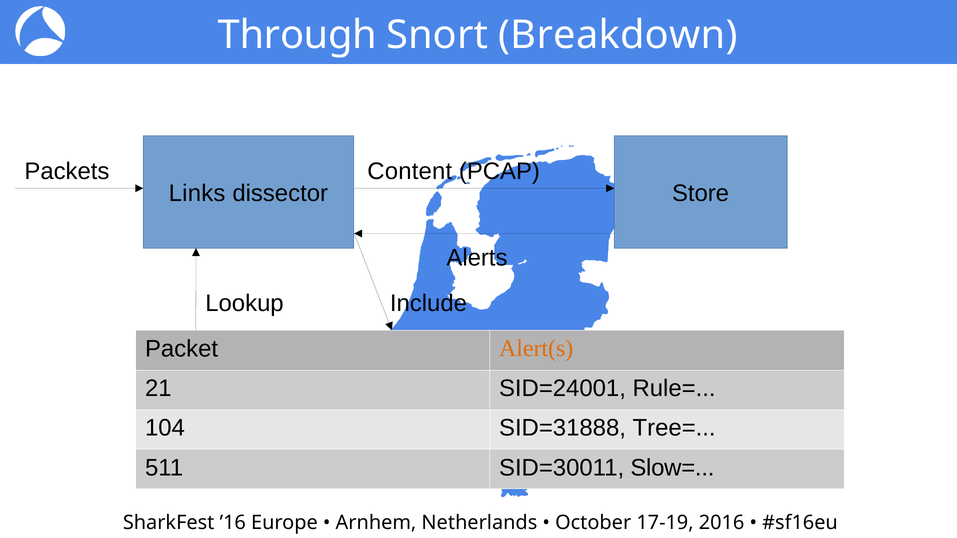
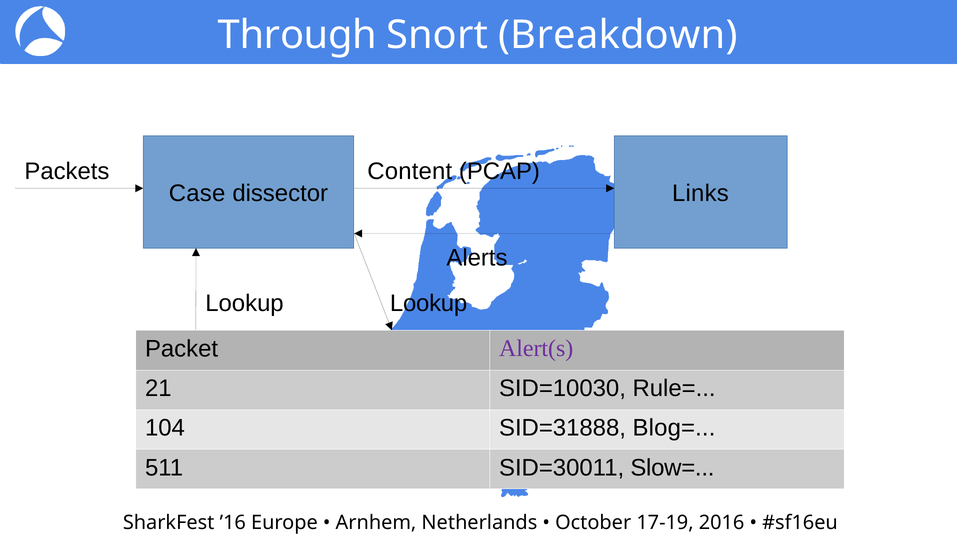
Links: Links -> Case
Store: Store -> Links
Include at (428, 303): Include -> Lookup
Alert(s colour: orange -> purple
SID=24001: SID=24001 -> SID=10030
Tree=: Tree= -> Blog=
